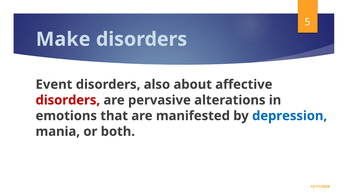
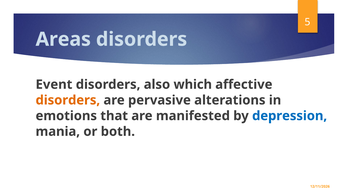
Make: Make -> Areas
about: about -> which
disorders at (68, 100) colour: red -> orange
